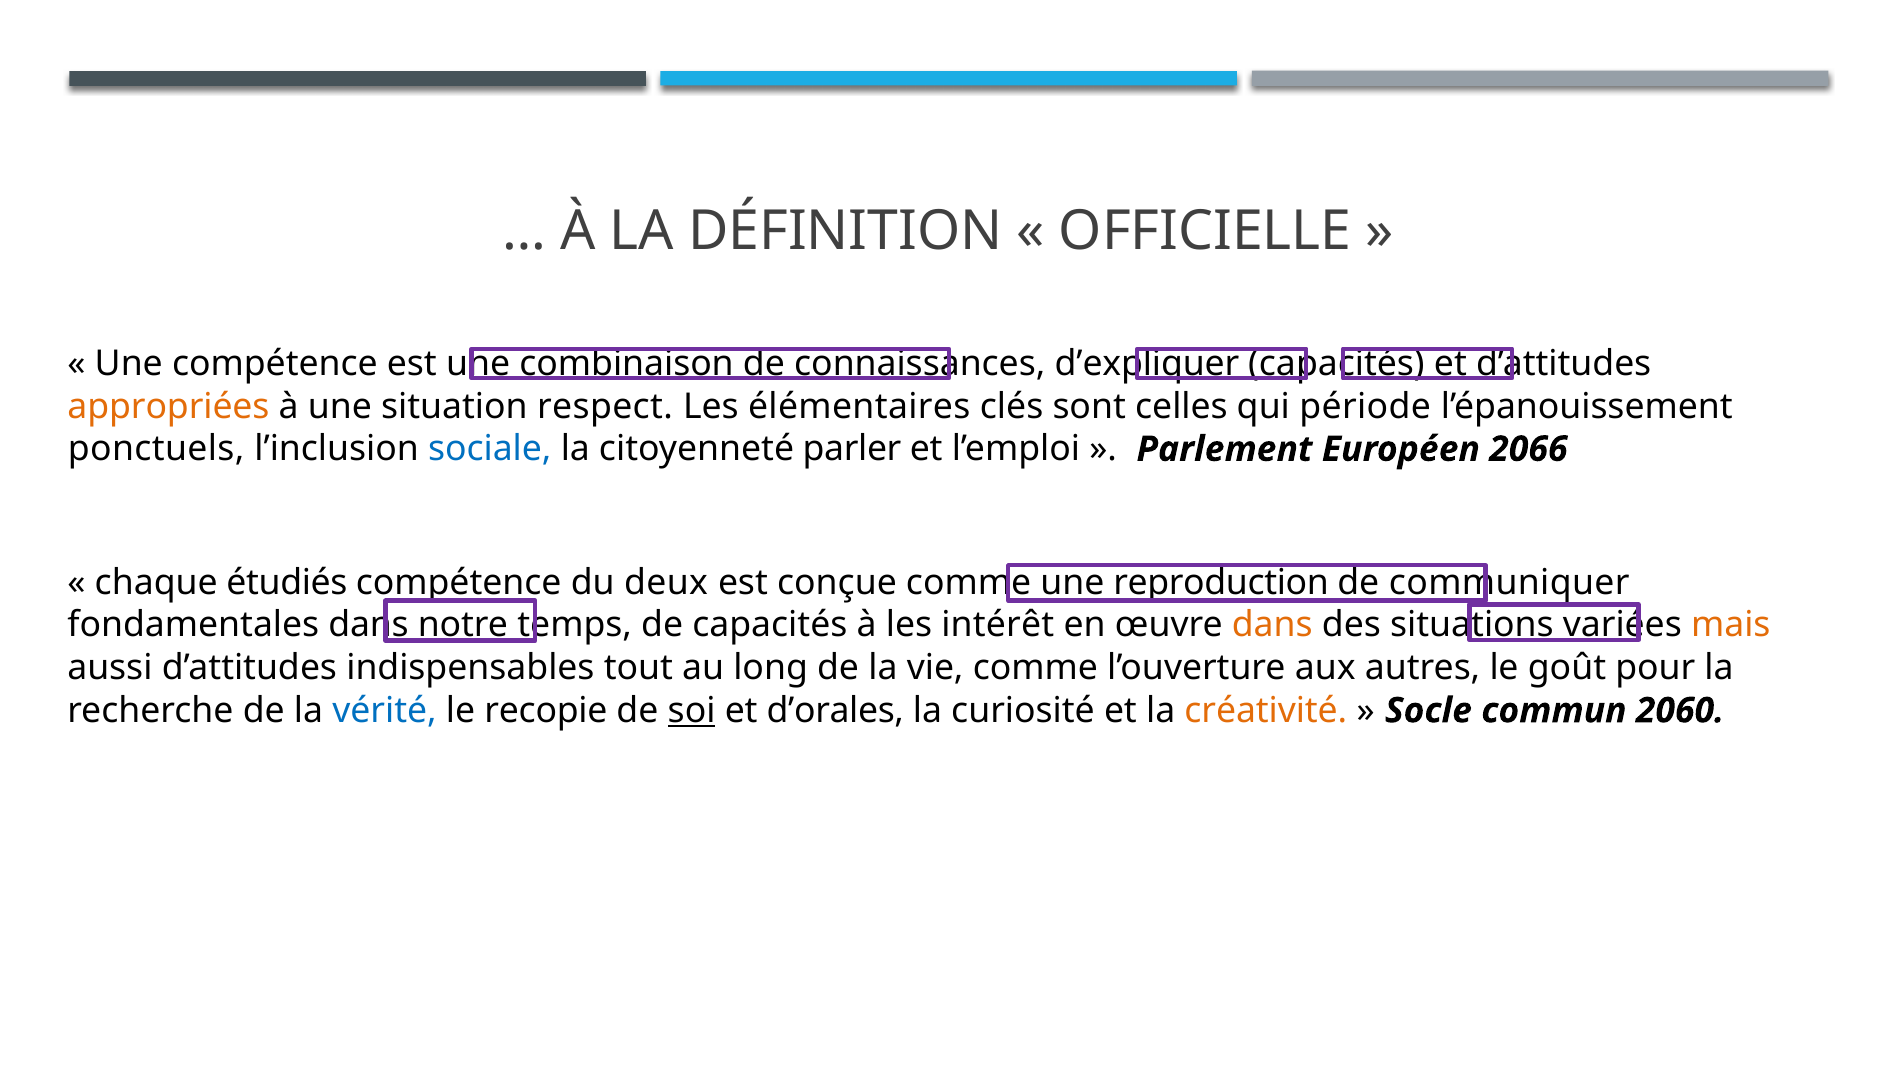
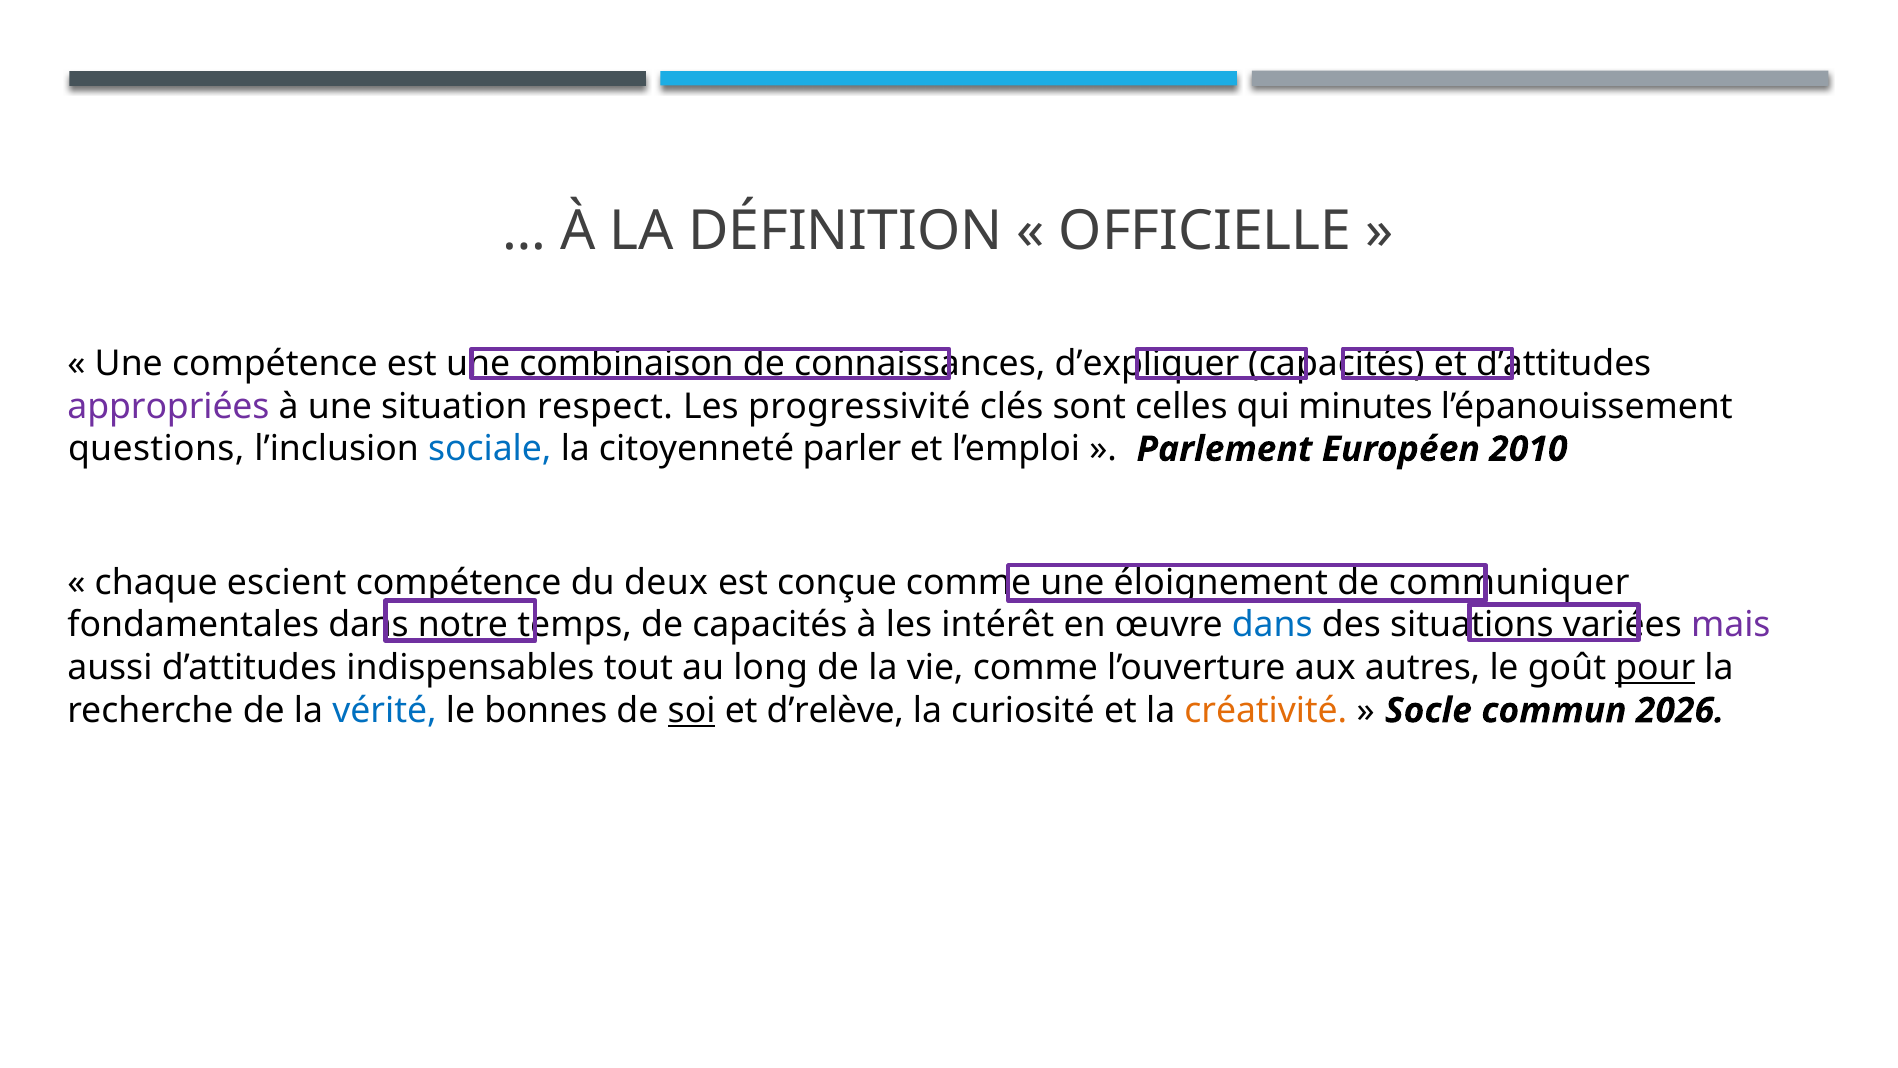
appropriées colour: orange -> purple
élémentaires: élémentaires -> progressivité
période: période -> minutes
ponctuels: ponctuels -> questions
2066: 2066 -> 2010
étudiés: étudiés -> escient
reproduction: reproduction -> éloignement
dans at (1272, 625) colour: orange -> blue
mais colour: orange -> purple
pour underline: none -> present
recopie: recopie -> bonnes
d’orales: d’orales -> d’relève
2060: 2060 -> 2026
